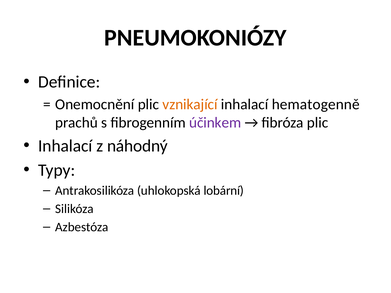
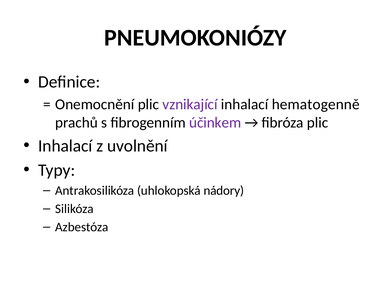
vznikající colour: orange -> purple
náhodný: náhodný -> uvolnění
lobární: lobární -> nádory
